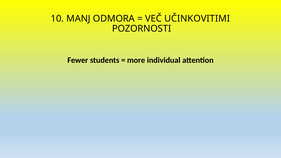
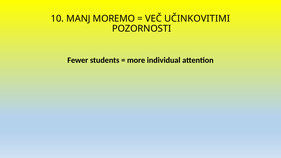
ODMORA: ODMORA -> MOREMO
